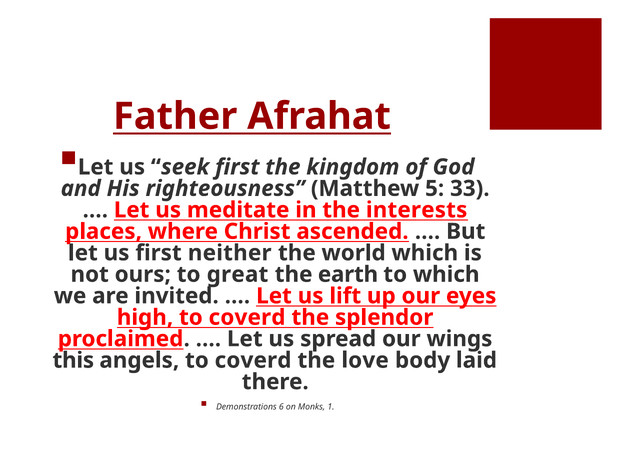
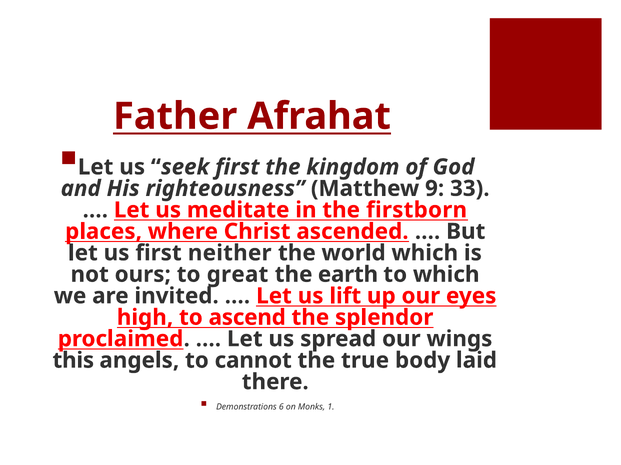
5: 5 -> 9
interests: interests -> firstborn
high to coverd: coverd -> ascend
angels to coverd: coverd -> cannot
love: love -> true
